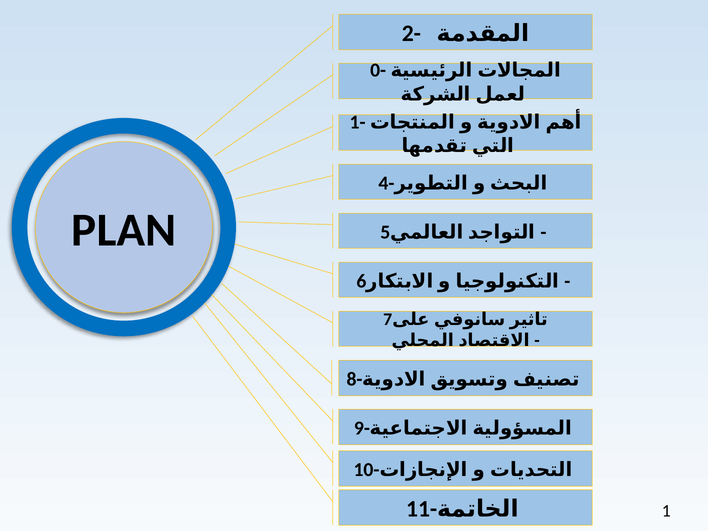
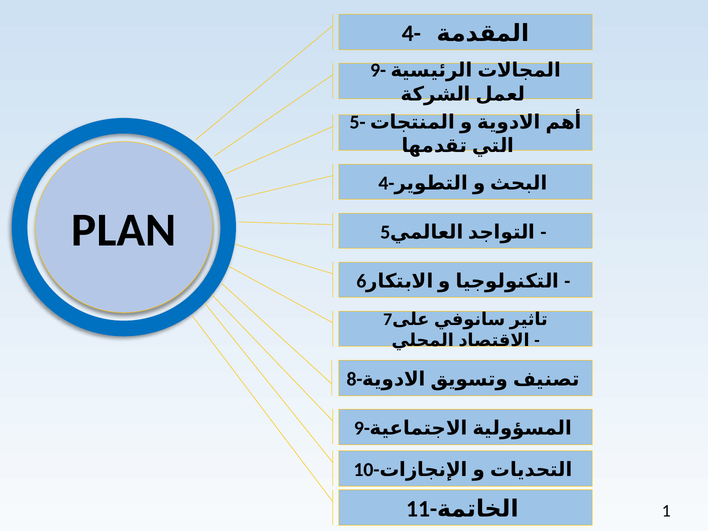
2- at (411, 34): 2- -> 4-
0- at (378, 70): 0- -> 9-
1-: 1- -> 5-
